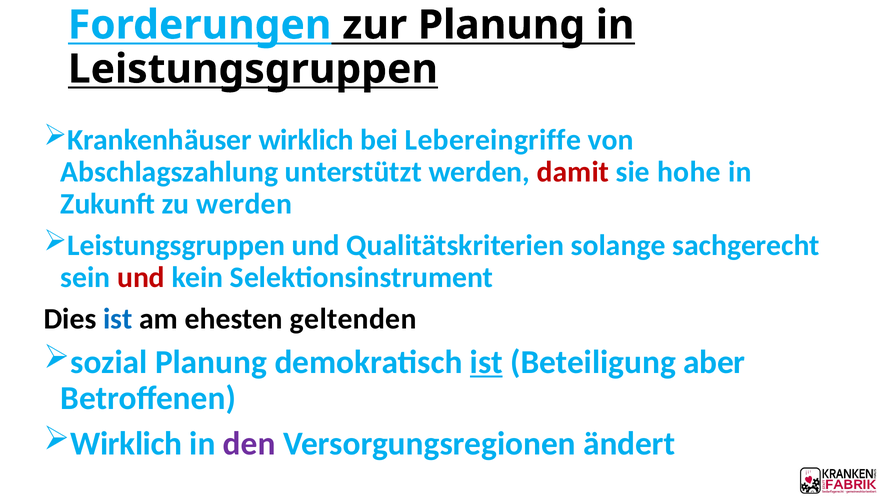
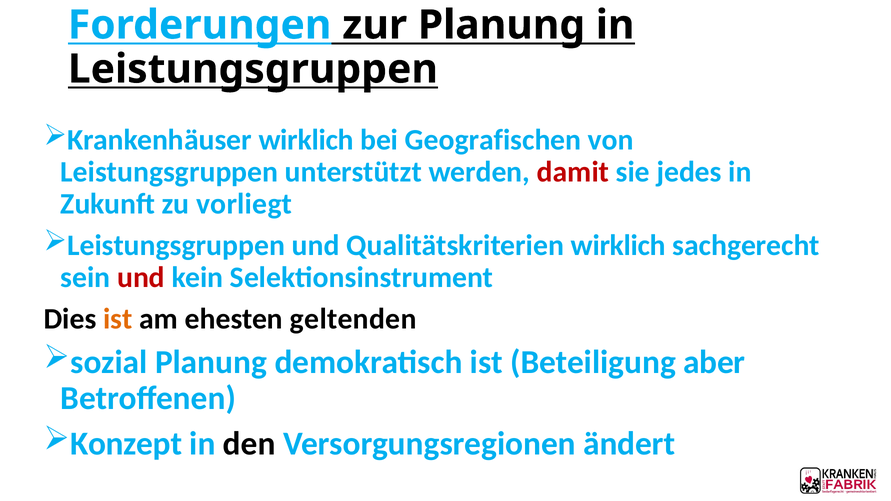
Lebereingriffe: Lebereingriffe -> Geografischen
Abschlagszahlung at (169, 172): Abschlagszahlung -> Leistungsgruppen
hohe: hohe -> jedes
zu werden: werden -> vorliegt
Qualitätskriterien solange: solange -> wirklich
ist at (118, 319) colour: blue -> orange
ist at (486, 362) underline: present -> none
Wirklich at (126, 444): Wirklich -> Konzept
den colour: purple -> black
